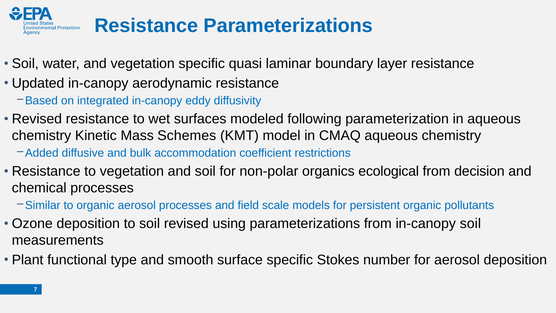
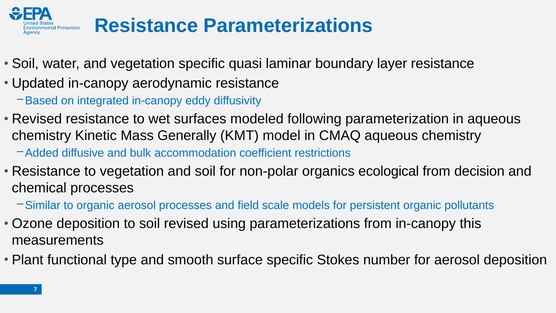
Schemes: Schemes -> Generally
in-canopy soil: soil -> this
